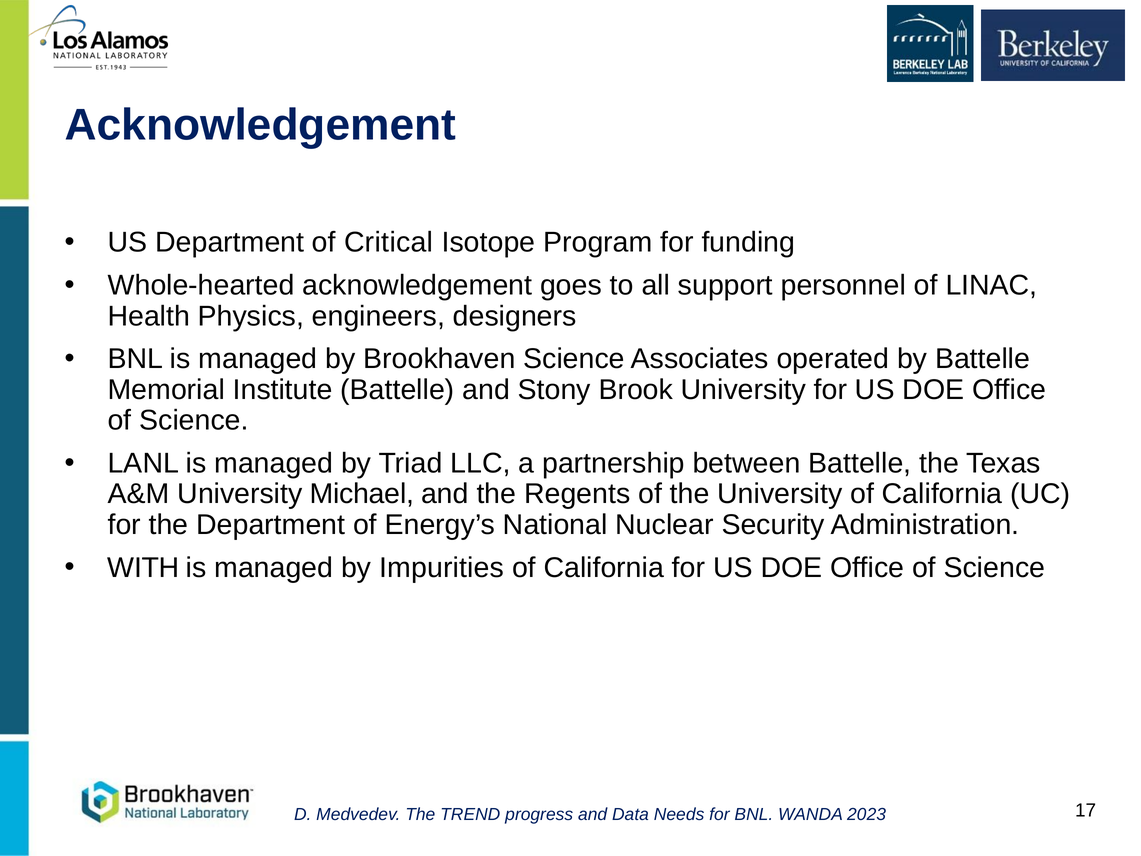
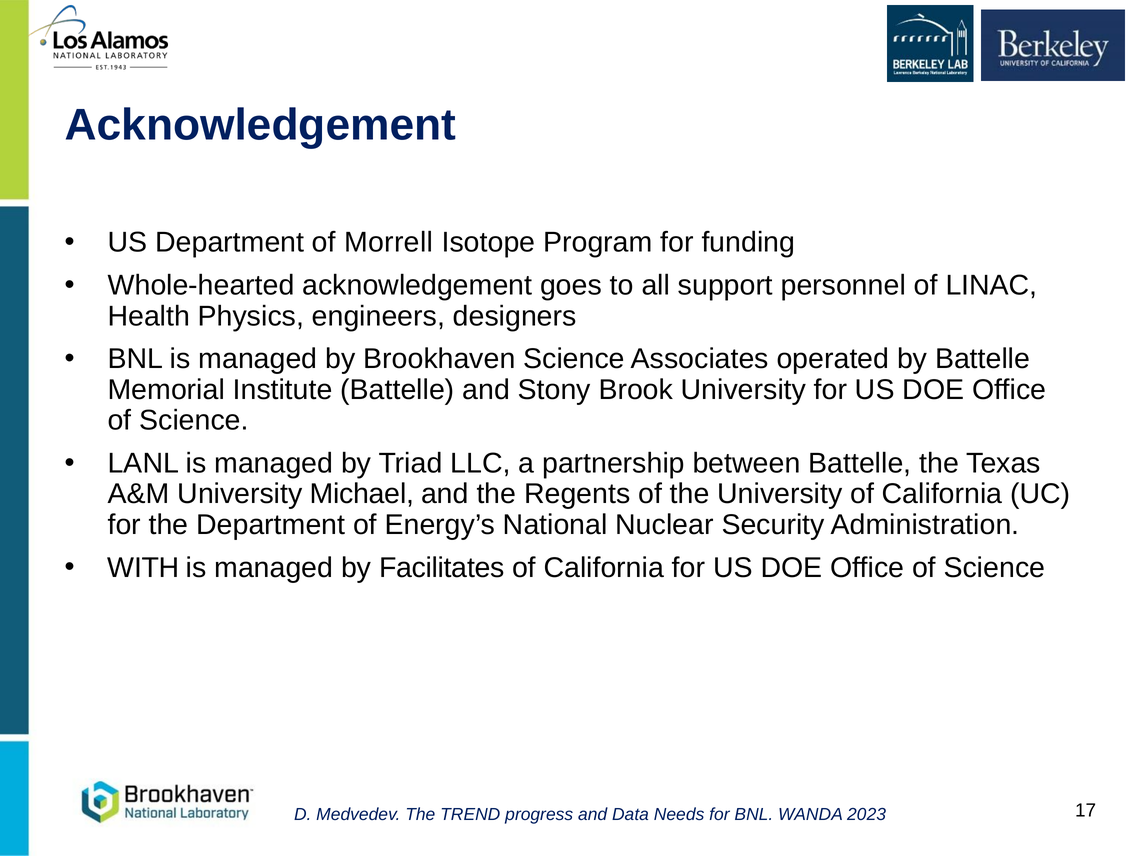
Critical: Critical -> Morrell
Impurities: Impurities -> Facilitates
